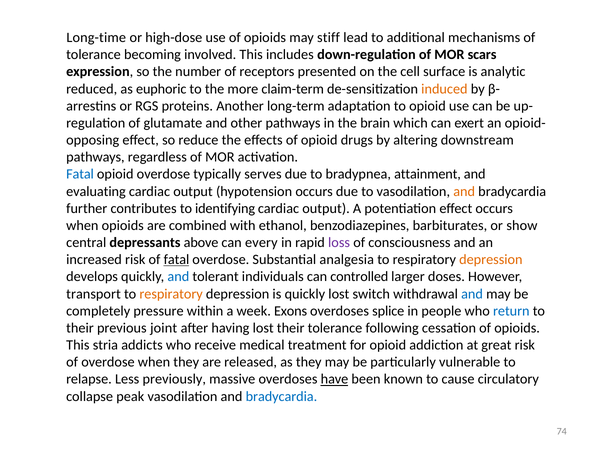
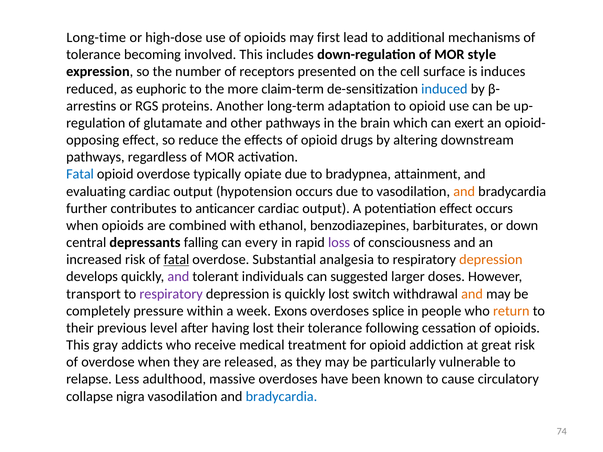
stiff: stiff -> first
scars: scars -> style
analytic: analytic -> induces
induced colour: orange -> blue
serves: serves -> opiate
identifying: identifying -> anticancer
show: show -> down
above: above -> falling
and at (178, 277) colour: blue -> purple
controlled: controlled -> suggested
respiratory at (171, 294) colour: orange -> purple
and at (472, 294) colour: blue -> orange
return colour: blue -> orange
joint: joint -> level
stria: stria -> gray
previously: previously -> adulthood
have underline: present -> none
peak: peak -> nigra
